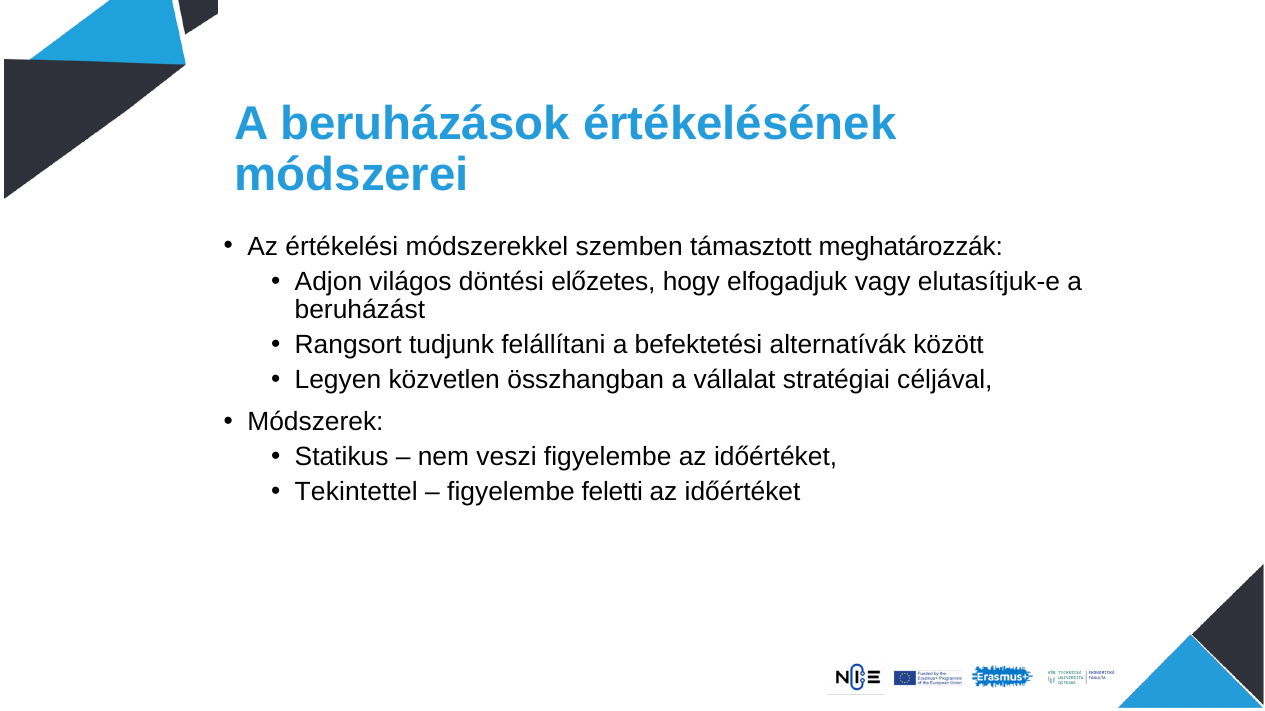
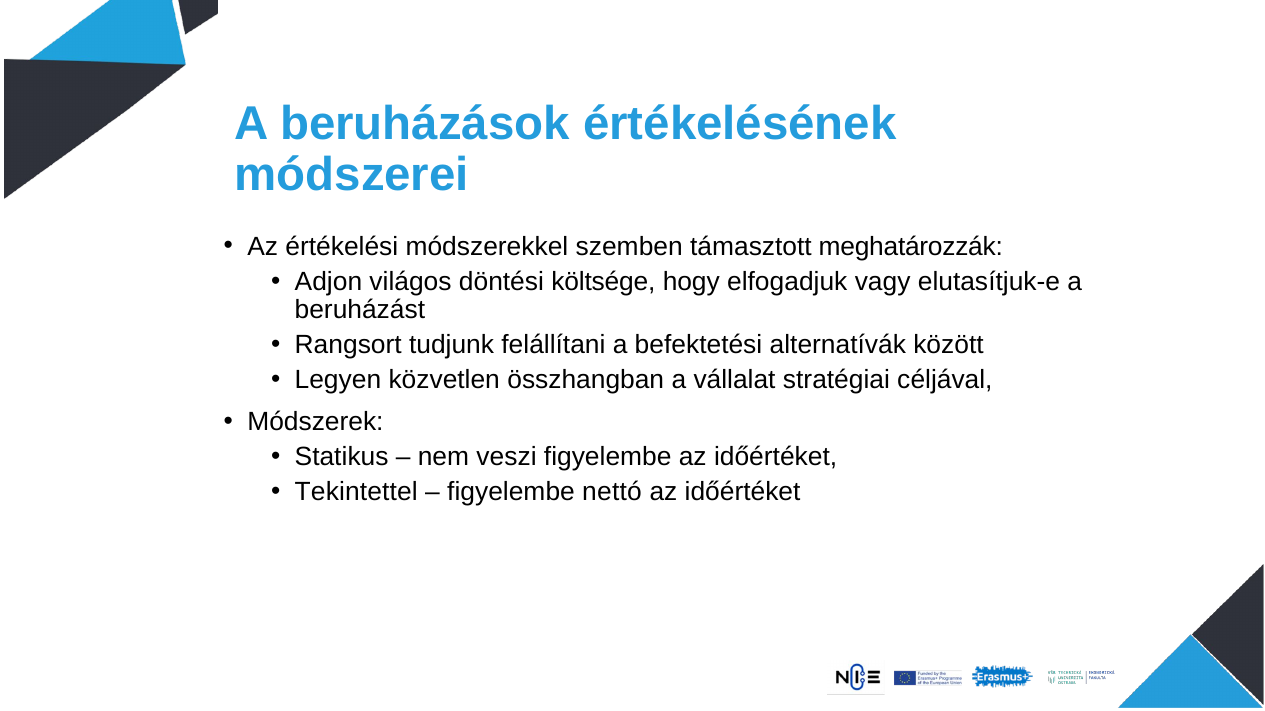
előzetes: előzetes -> költsége
feletti: feletti -> nettó
